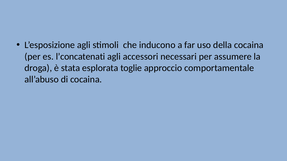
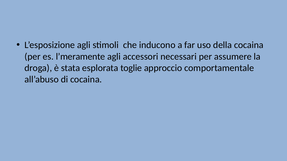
l’concatenati: l’concatenati -> l’meramente
